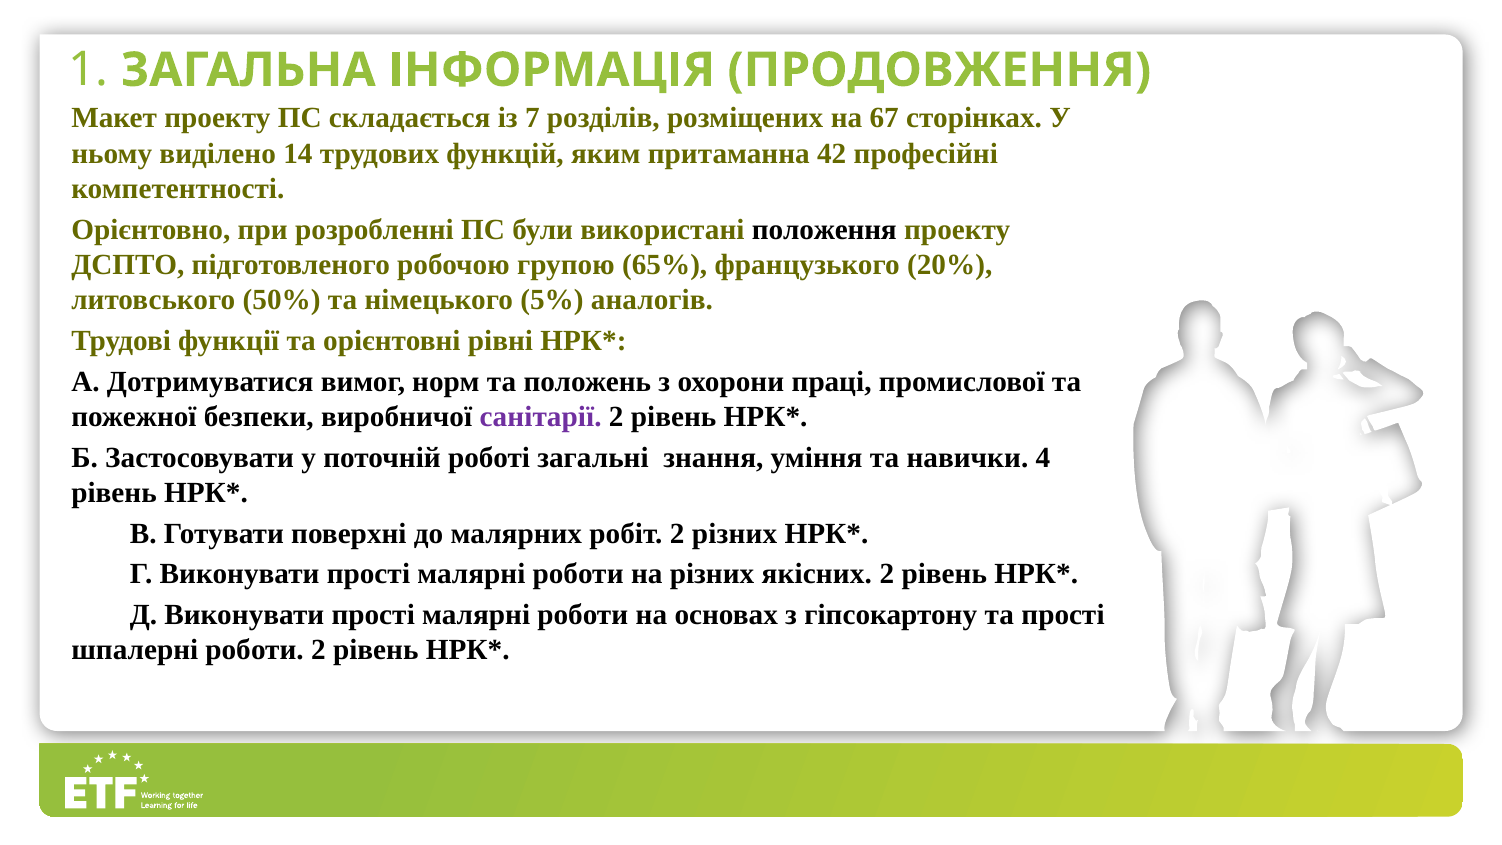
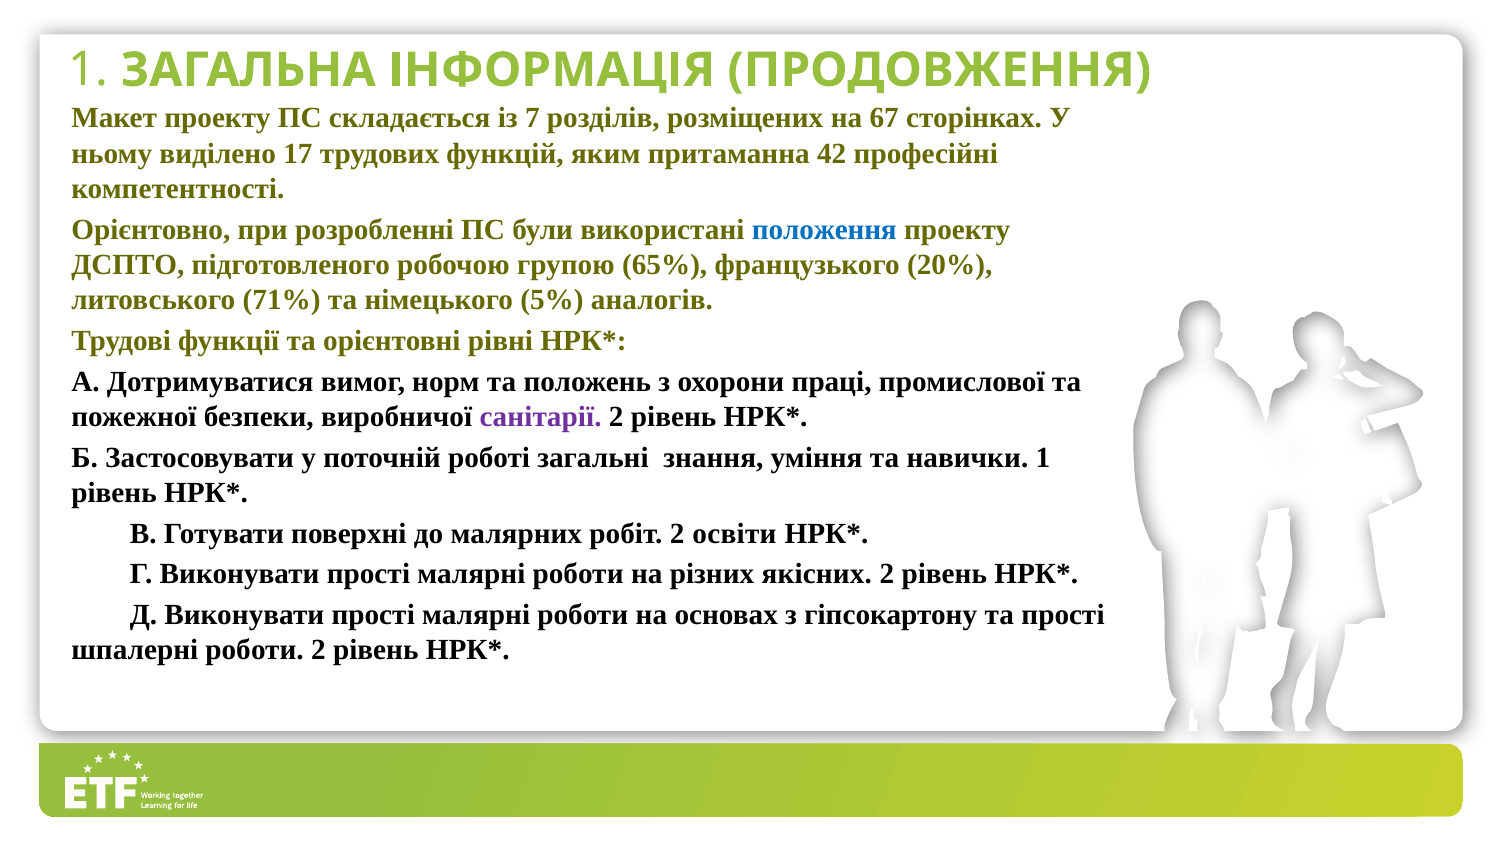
14: 14 -> 17
положення colour: black -> blue
50%: 50% -> 71%
навички 4: 4 -> 1
2 різних: різних -> освіти
